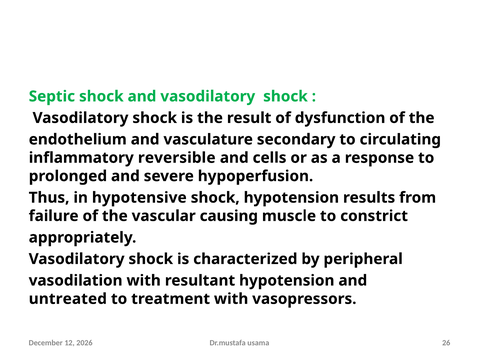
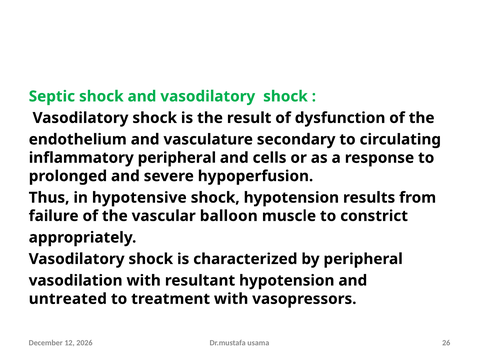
inflammatory reversible: reversible -> peripheral
causing: causing -> balloon
